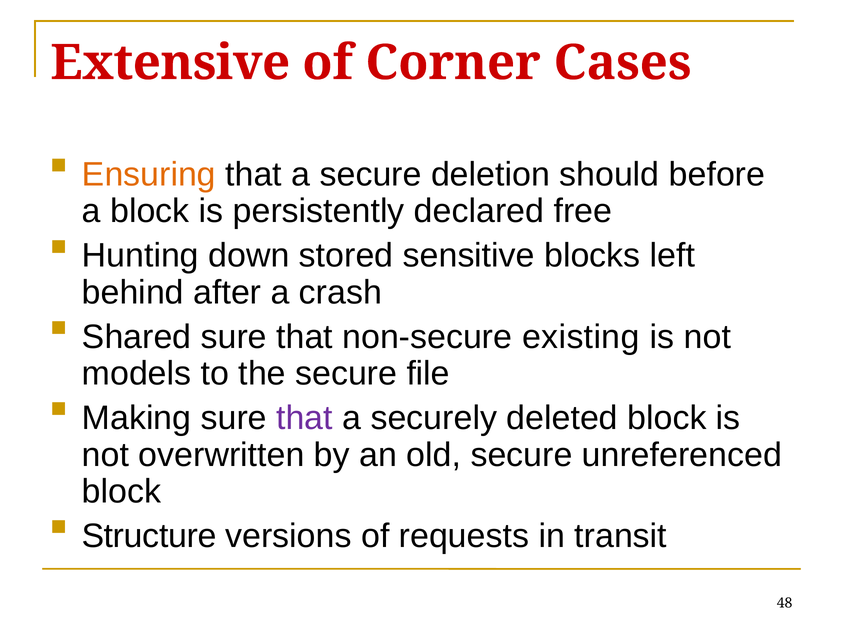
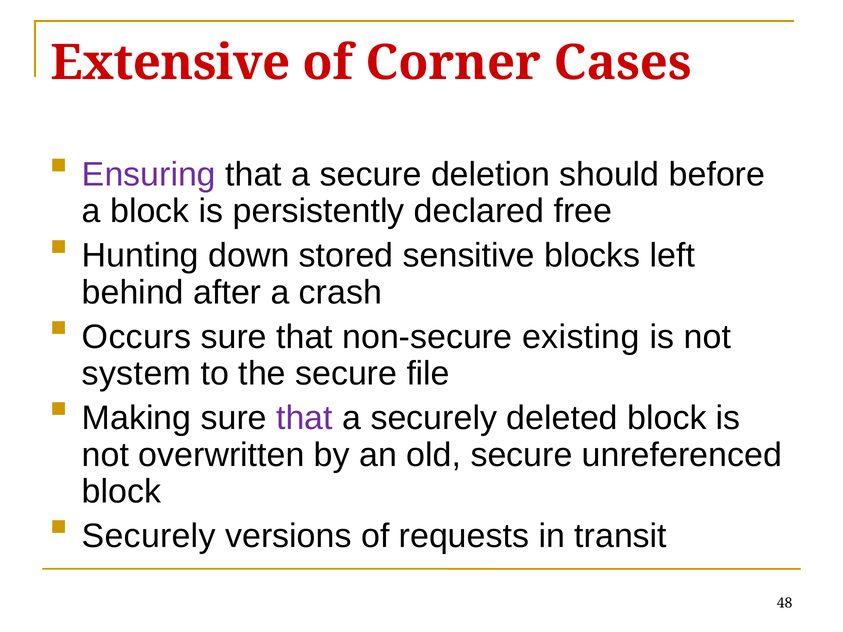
Ensuring colour: orange -> purple
Shared: Shared -> Occurs
models: models -> system
Structure at (149, 536): Structure -> Securely
